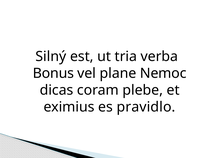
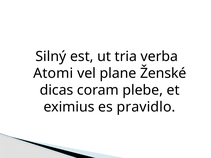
Bonus: Bonus -> Atomi
Nemoc: Nemoc -> Ženské
